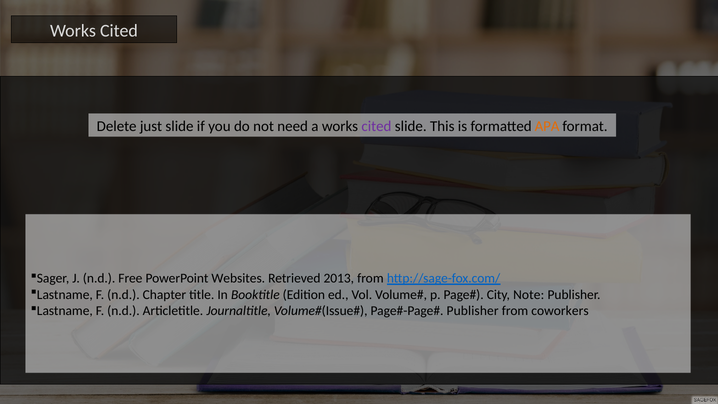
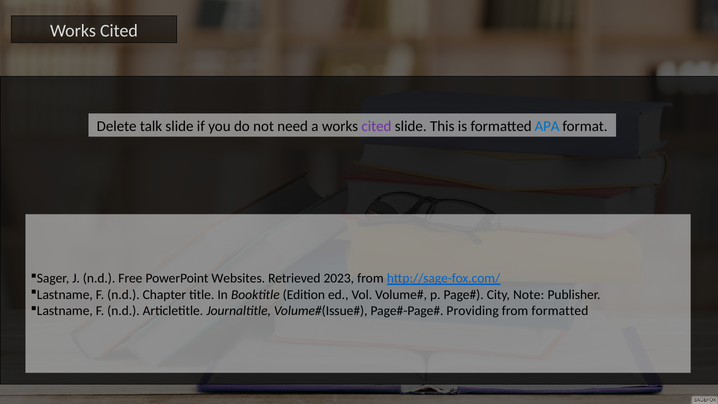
just: just -> talk
APA colour: orange -> blue
2013: 2013 -> 2023
Publisher at (473, 311): Publisher -> Providing
from coworkers: coworkers -> formatted
